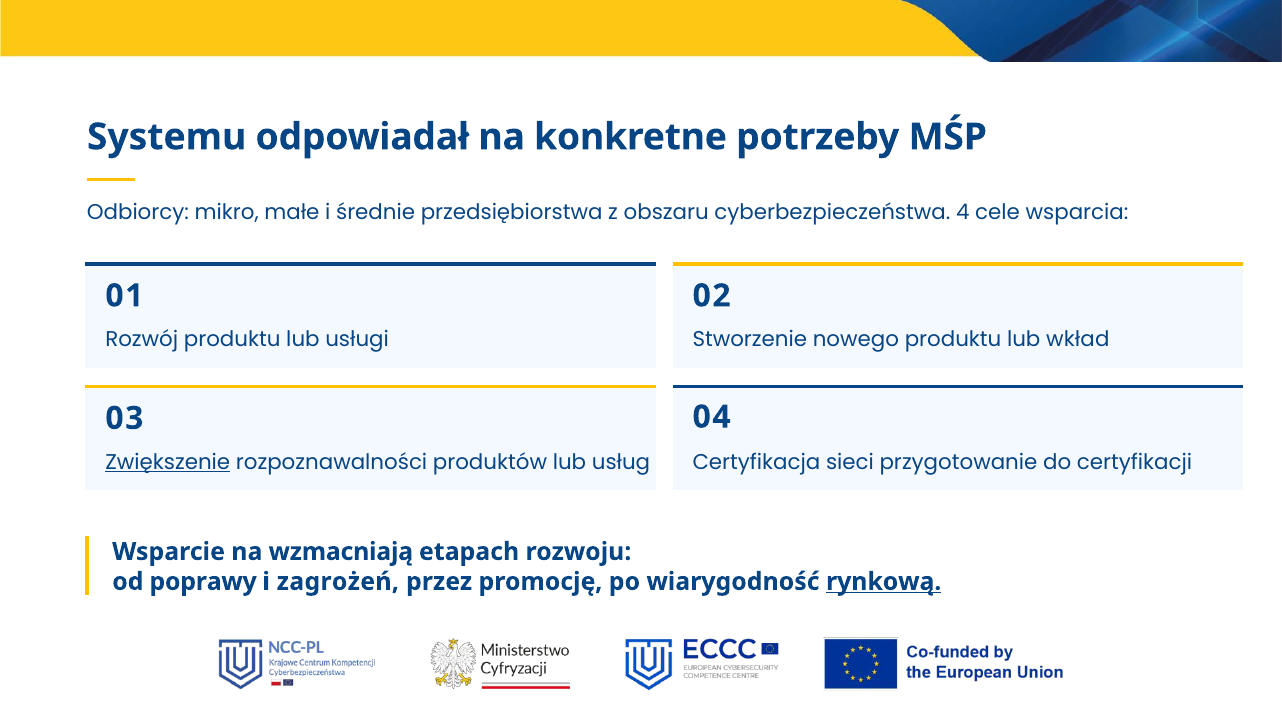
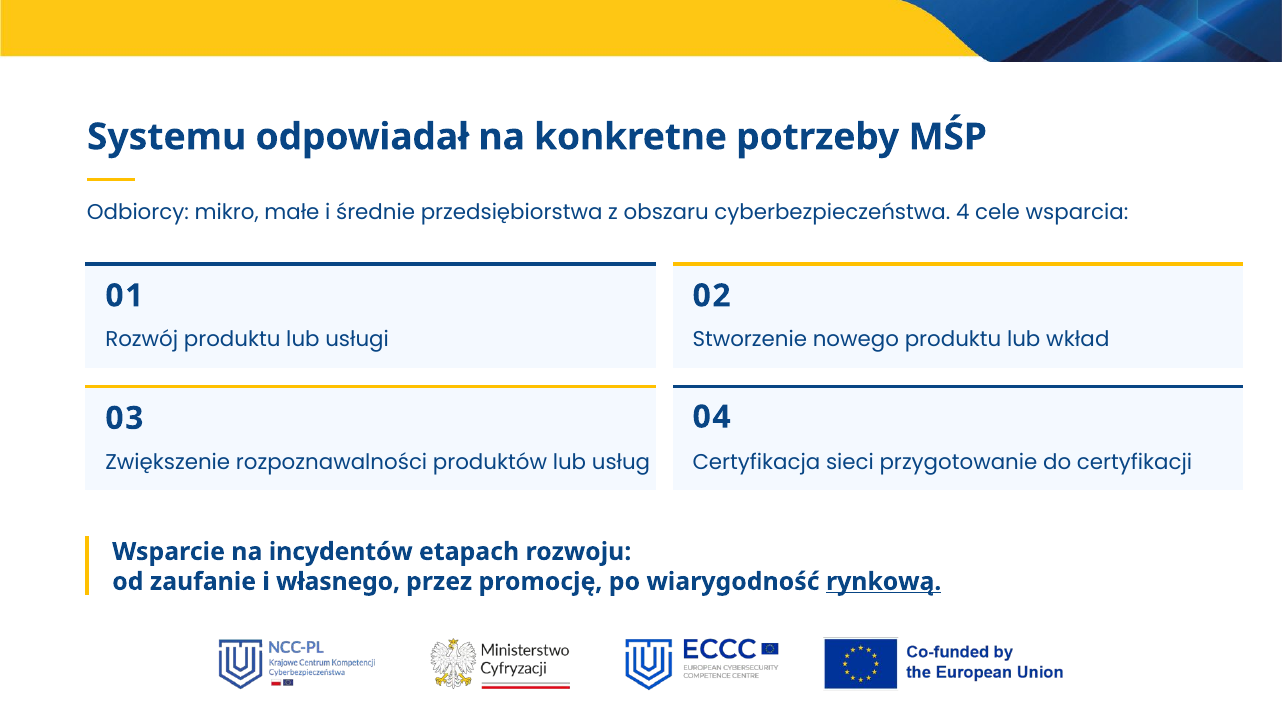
Zwiększenie underline: present -> none
wzmacniają: wzmacniają -> incydentów
poprawy: poprawy -> zaufanie
zagrożeń: zagrożeń -> własnego
